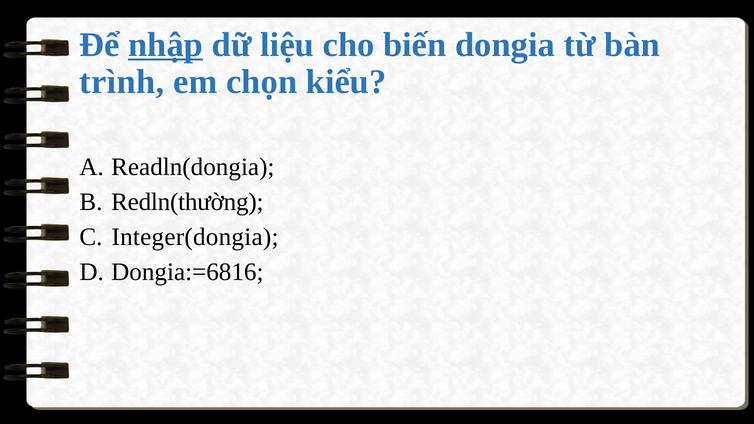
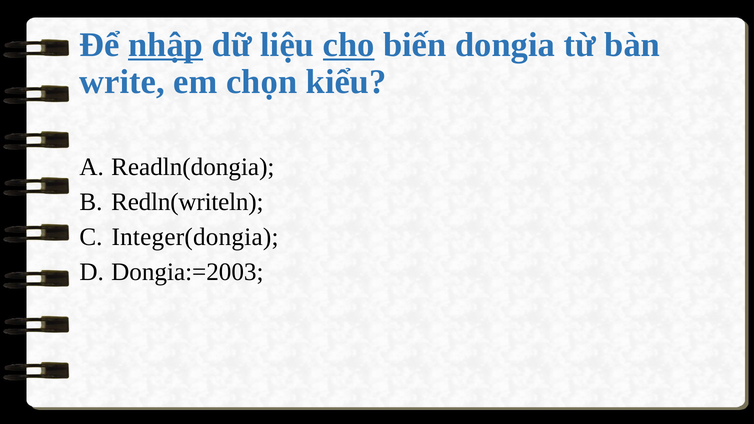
cho underline: none -> present
trình: trình -> write
Redln(thường: Redln(thường -> Redln(writeln
Dongia:=6816: Dongia:=6816 -> Dongia:=2003
